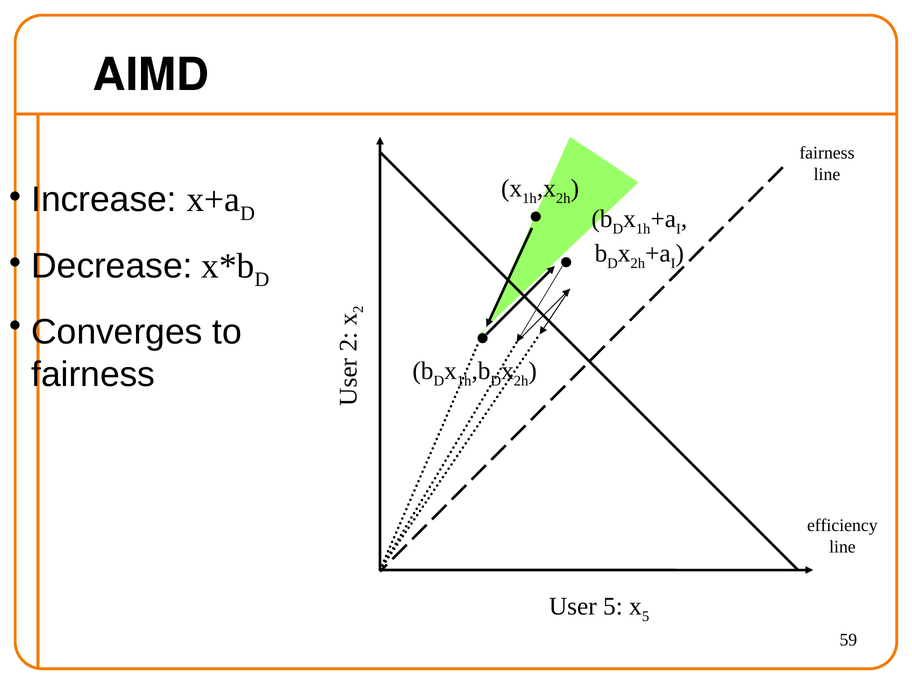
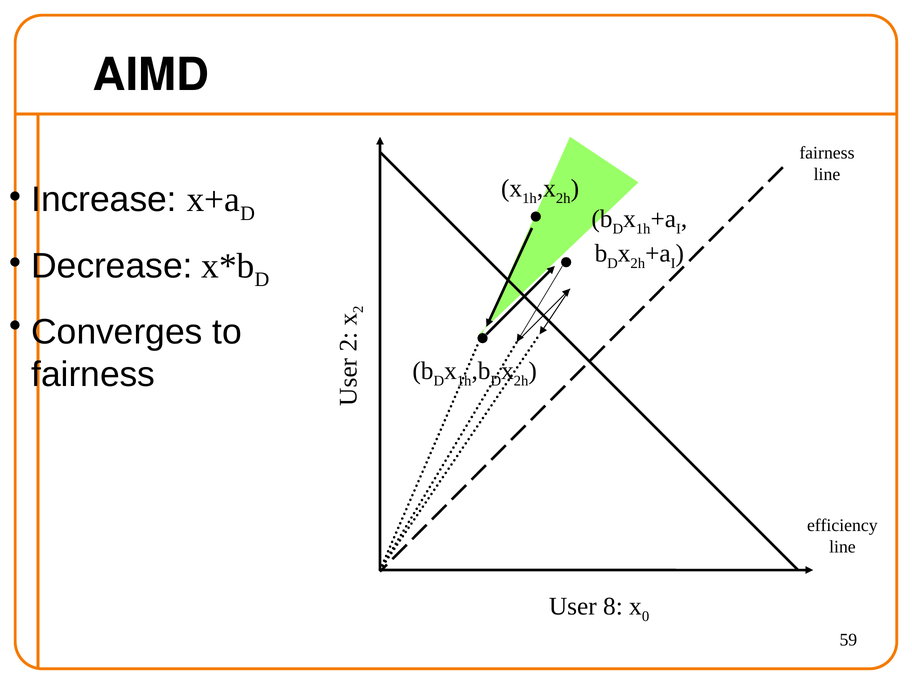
User 5: 5 -> 8
x 5: 5 -> 0
